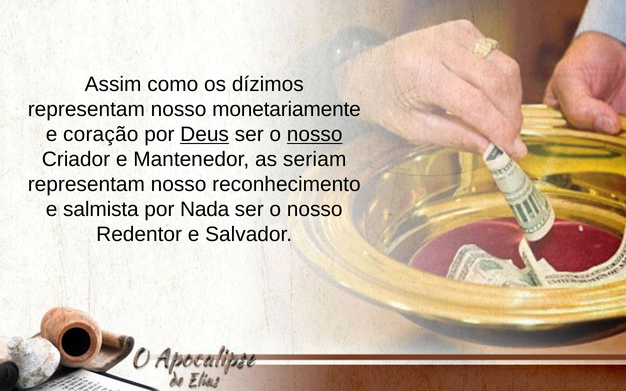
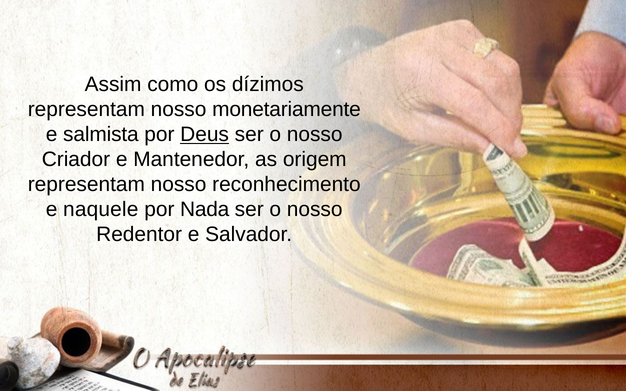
coração: coração -> salmista
nosso at (315, 135) underline: present -> none
seriam: seriam -> origem
salmista: salmista -> naquele
